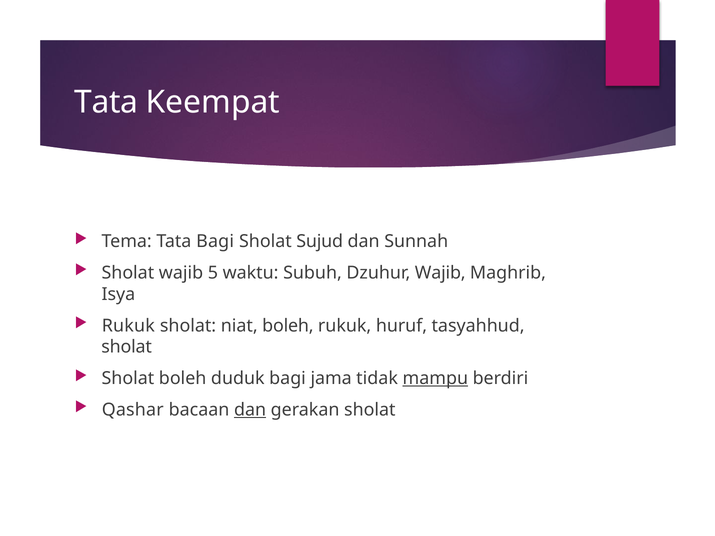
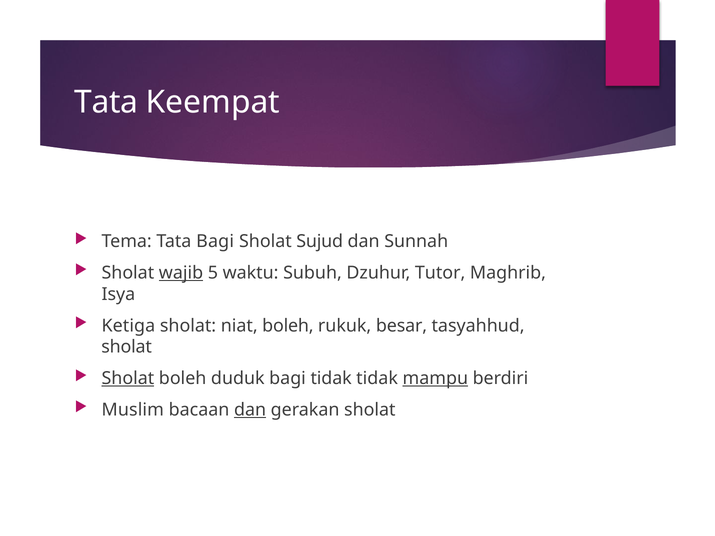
wajib at (181, 273) underline: none -> present
Dzuhur Wajib: Wajib -> Tutor
Rukuk at (128, 326): Rukuk -> Ketiga
huruf: huruf -> besar
Sholat at (128, 379) underline: none -> present
bagi jama: jama -> tidak
Qashar: Qashar -> Muslim
